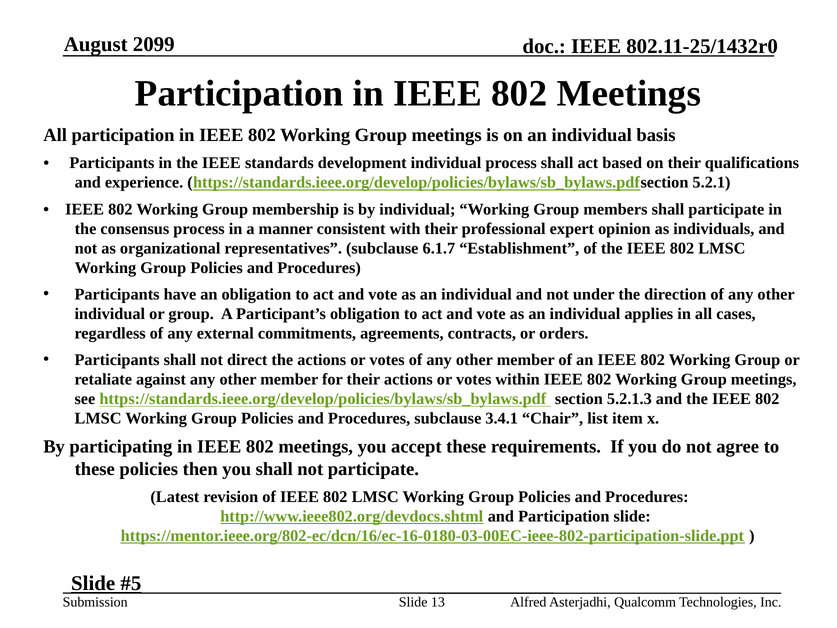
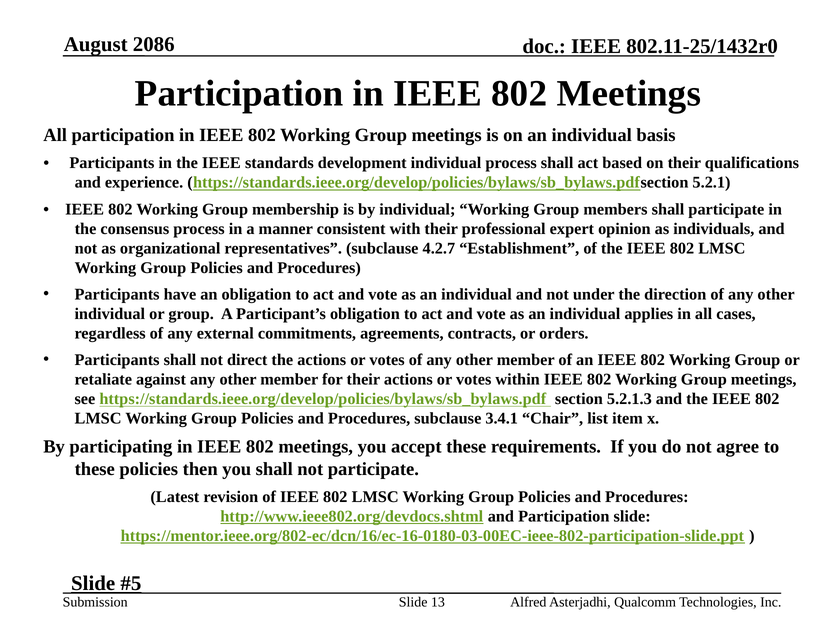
2099: 2099 -> 2086
6.1.7: 6.1.7 -> 4.2.7
